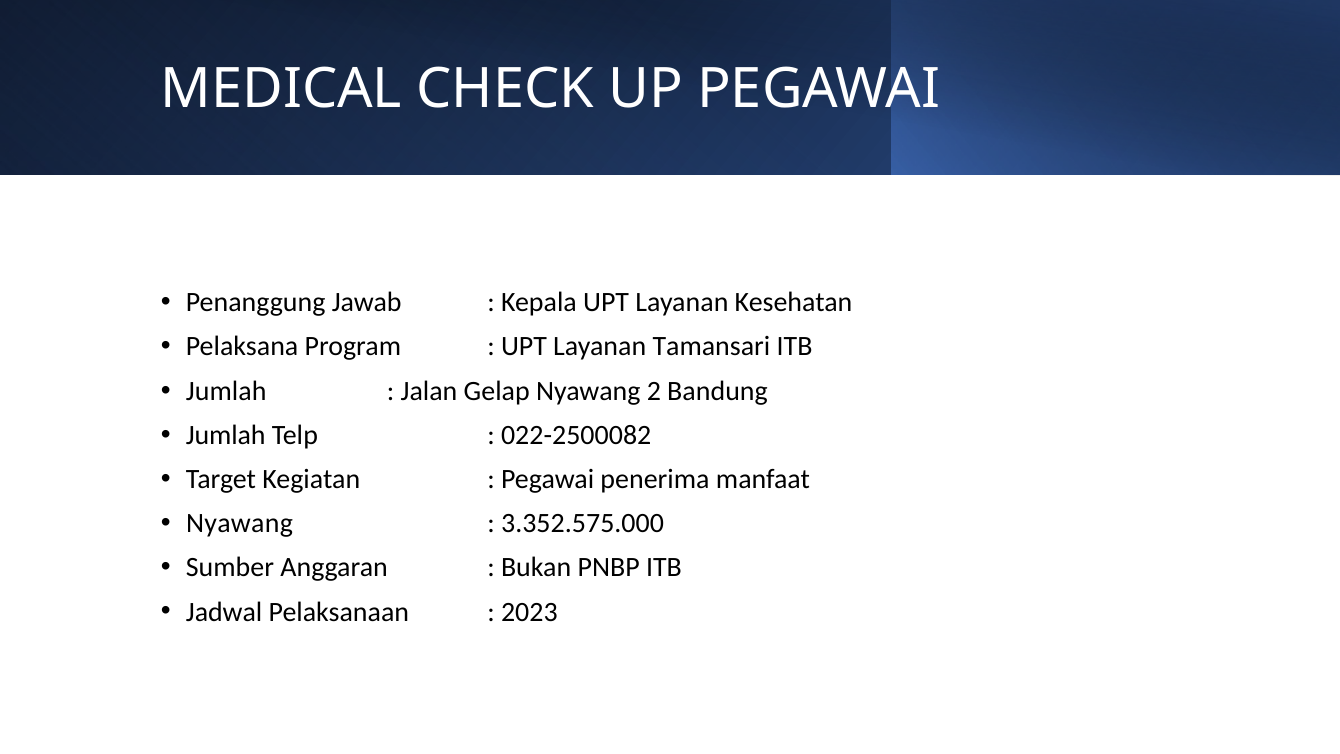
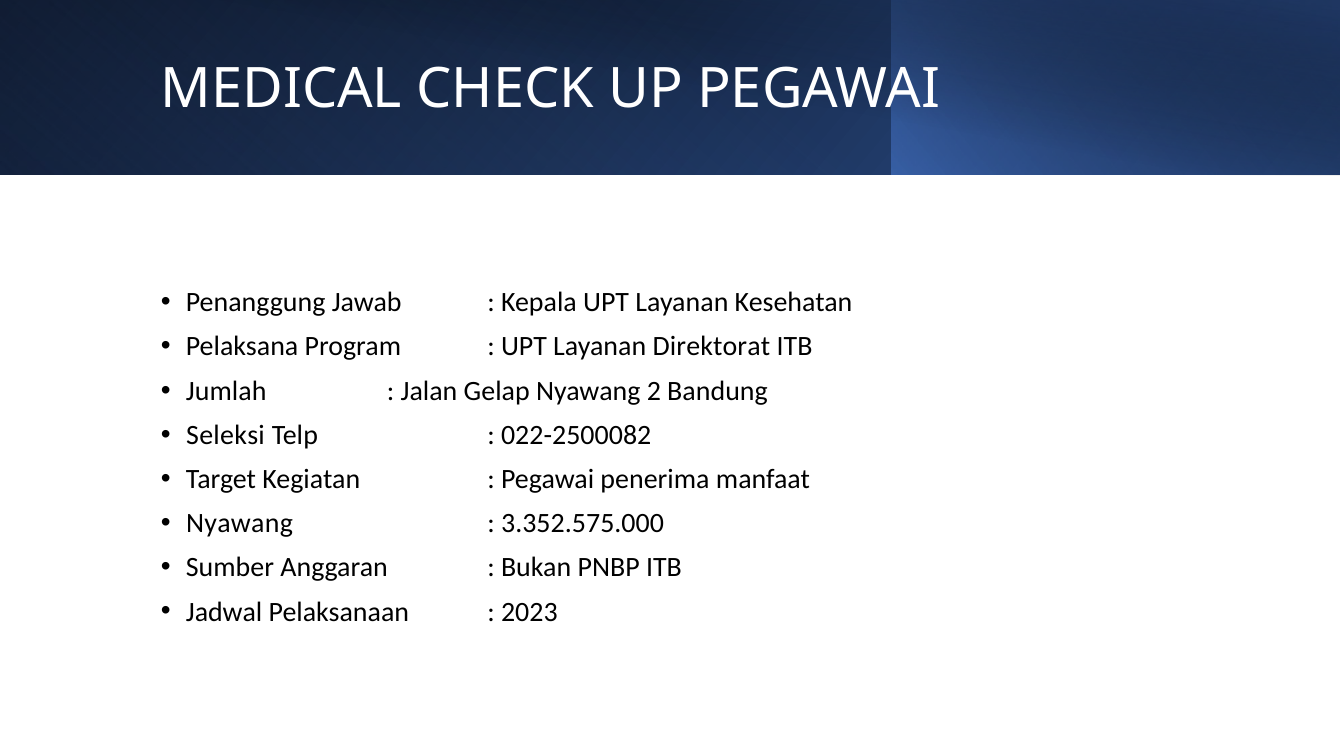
Tamansari: Tamansari -> Direktorat
Jumlah at (226, 435): Jumlah -> Seleksi
